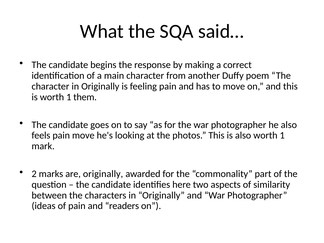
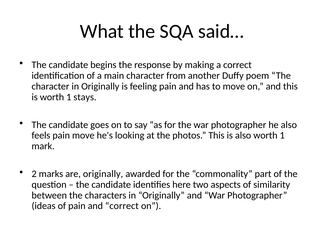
them: them -> stays
and readers: readers -> correct
